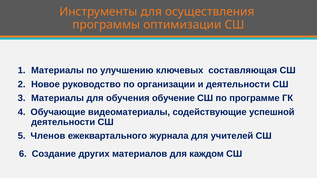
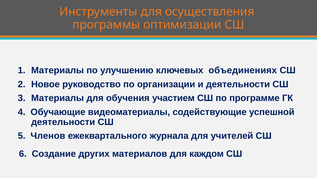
составляющая: составляющая -> объединениях
обучение: обучение -> участием
